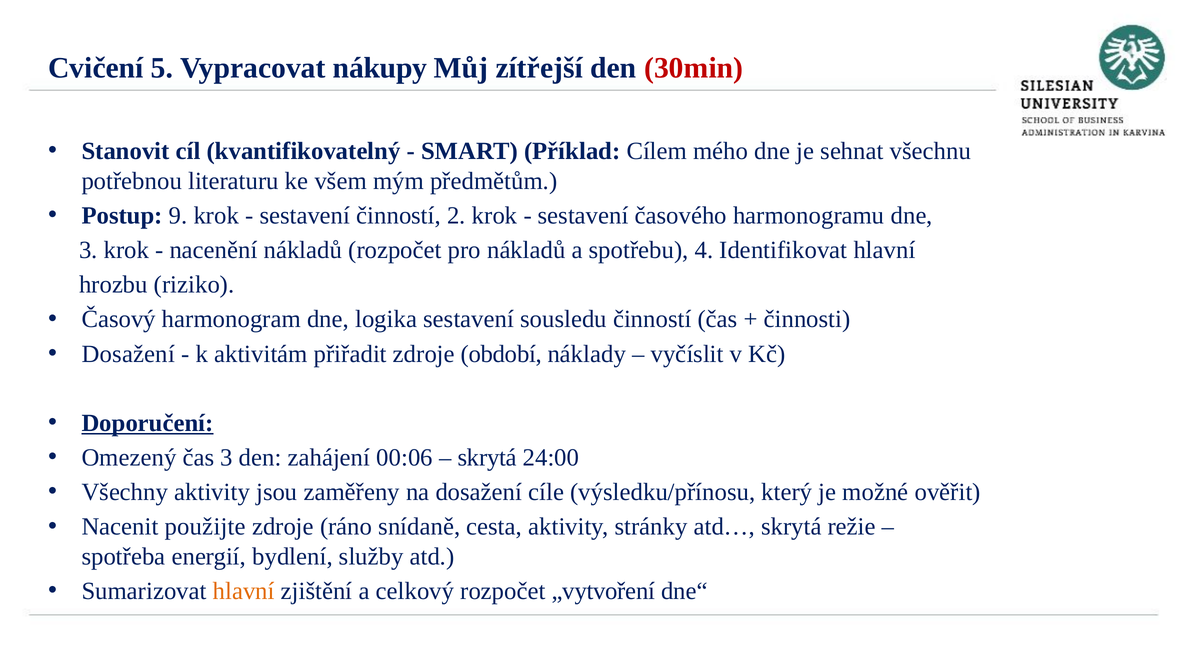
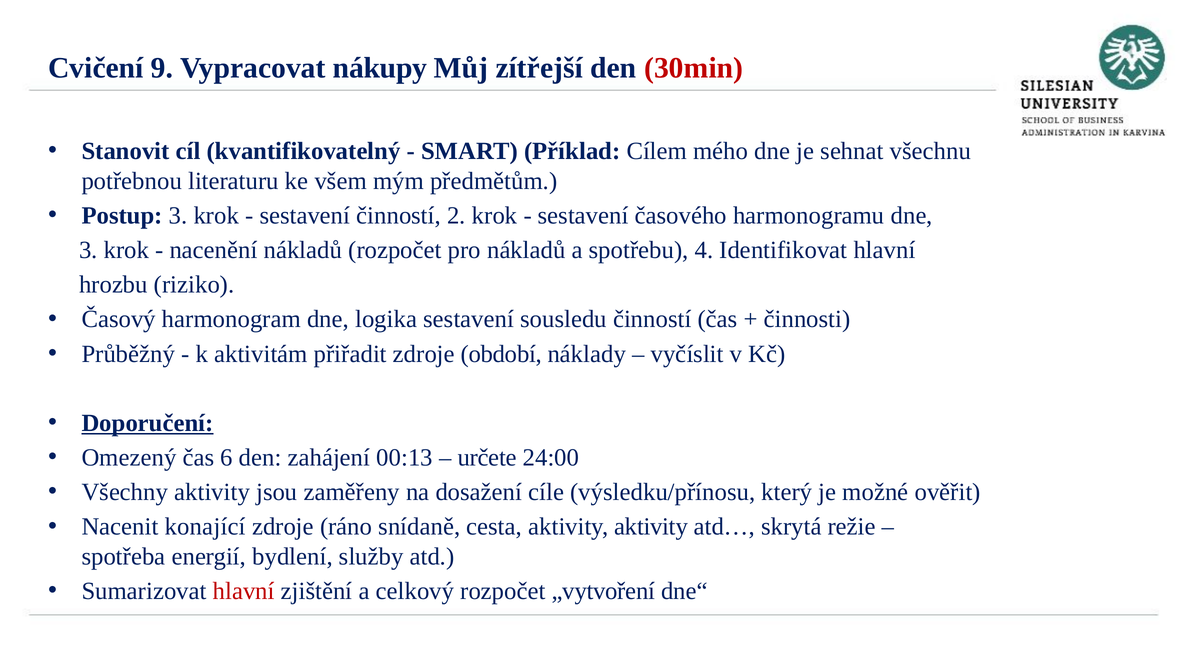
5: 5 -> 9
Postup 9: 9 -> 3
Dosažení at (128, 354): Dosažení -> Průběžný
čas 3: 3 -> 6
00:06: 00:06 -> 00:13
skrytá at (487, 458): skrytá -> určete
použijte: použijte -> konající
aktivity stránky: stránky -> aktivity
hlavní at (244, 592) colour: orange -> red
